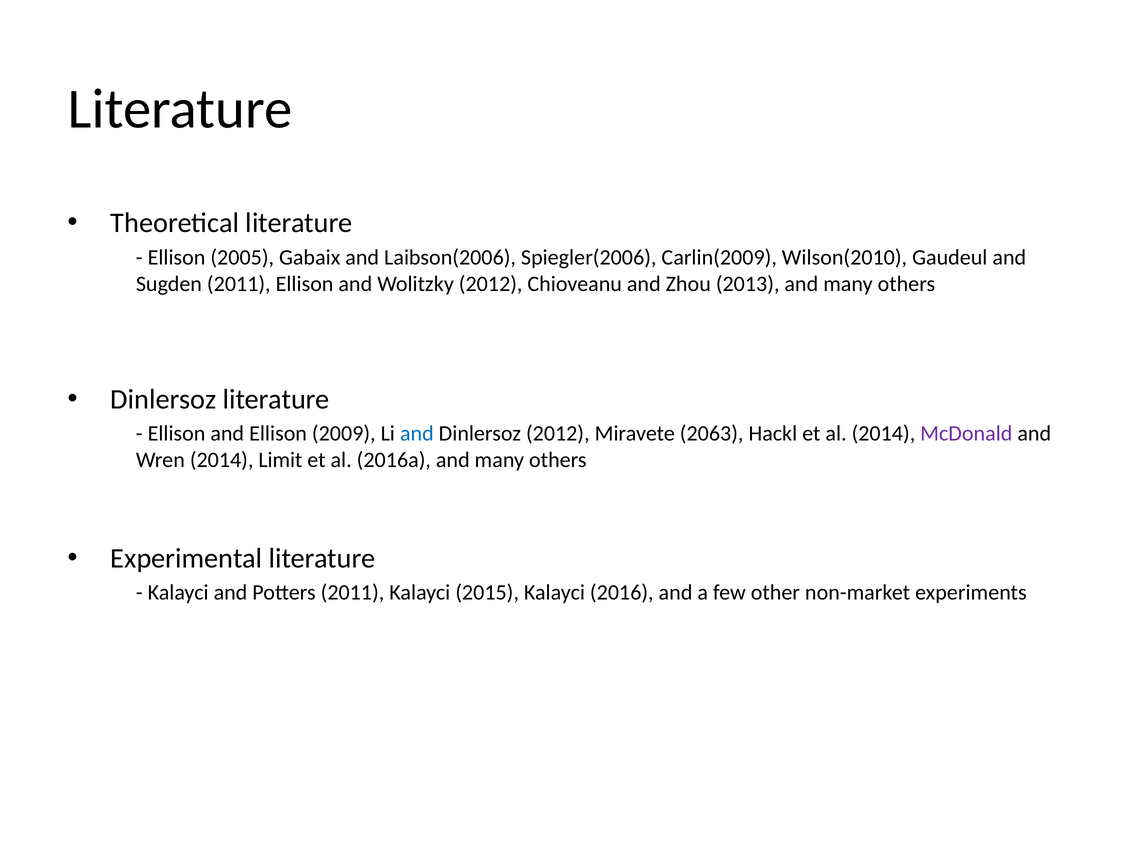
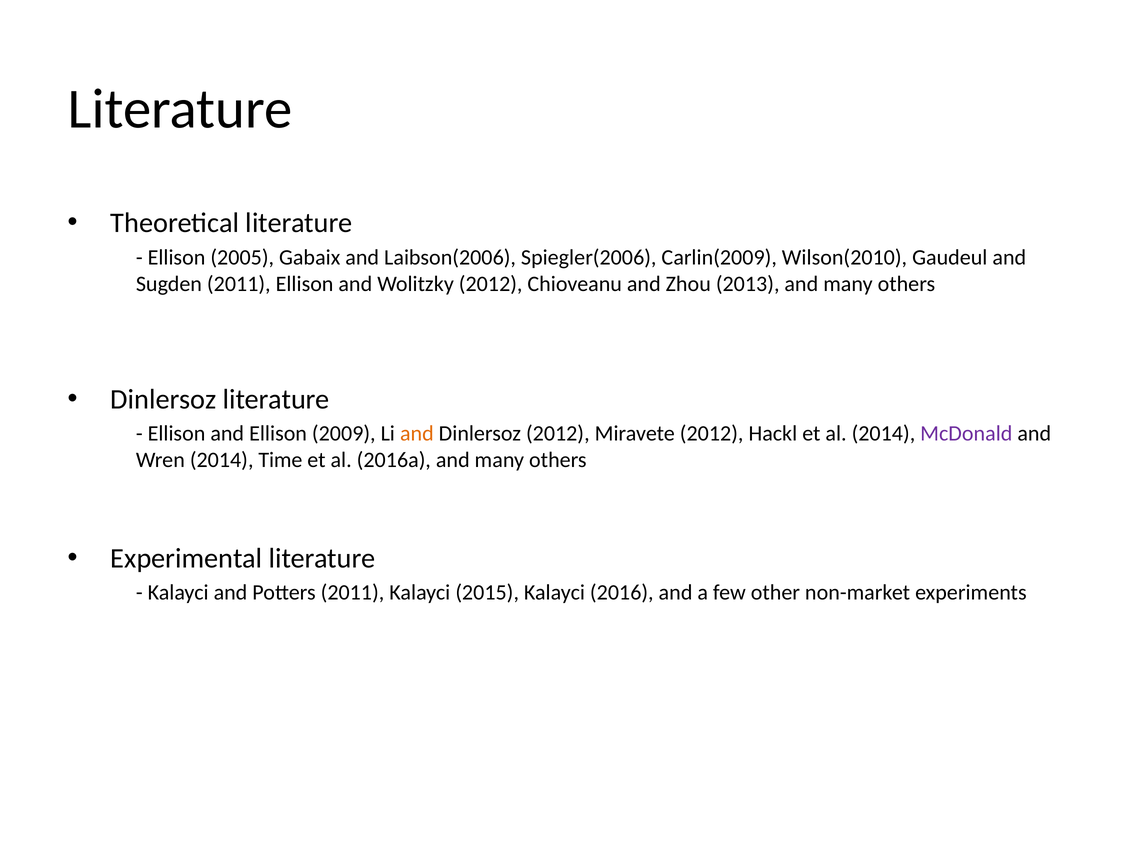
and at (417, 434) colour: blue -> orange
Miravete 2063: 2063 -> 2012
Limit: Limit -> Time
